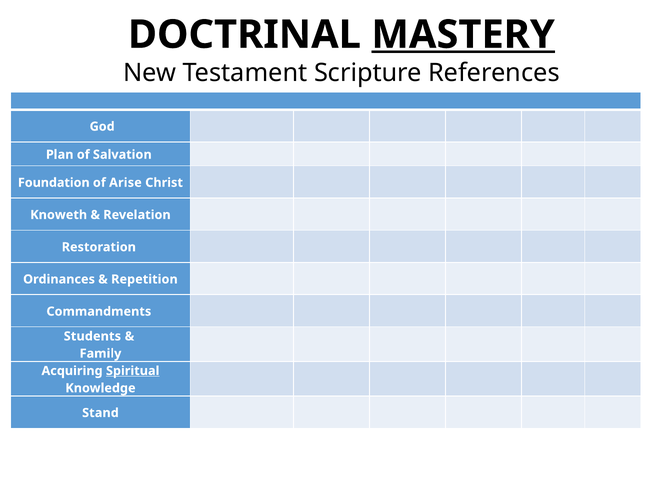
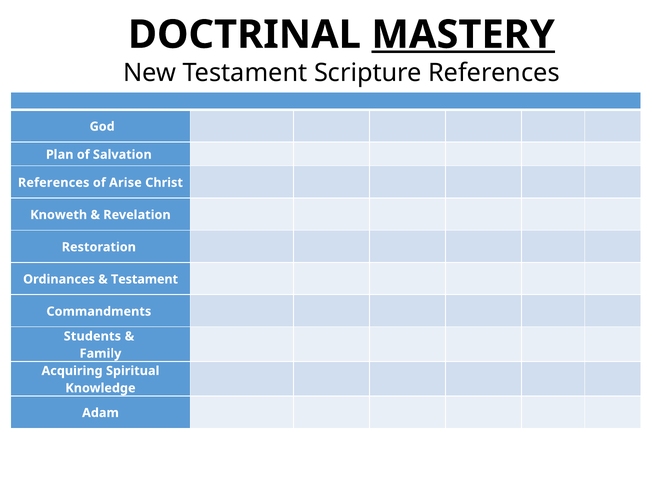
Foundation at (54, 183): Foundation -> References
Repetition at (144, 279): Repetition -> Testament
Spiritual underline: present -> none
Stand: Stand -> Adam
